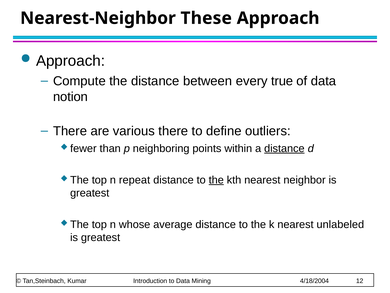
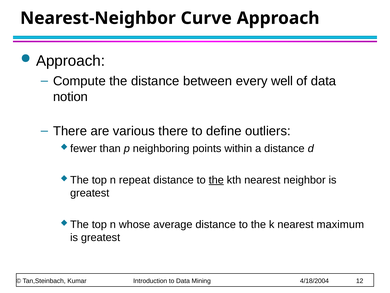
These: These -> Curve
true: true -> well
distance at (284, 148) underline: present -> none
unlabeled: unlabeled -> maximum
